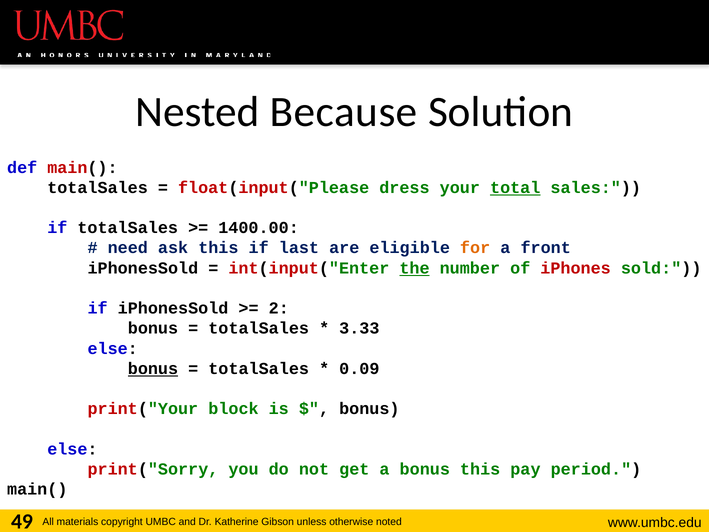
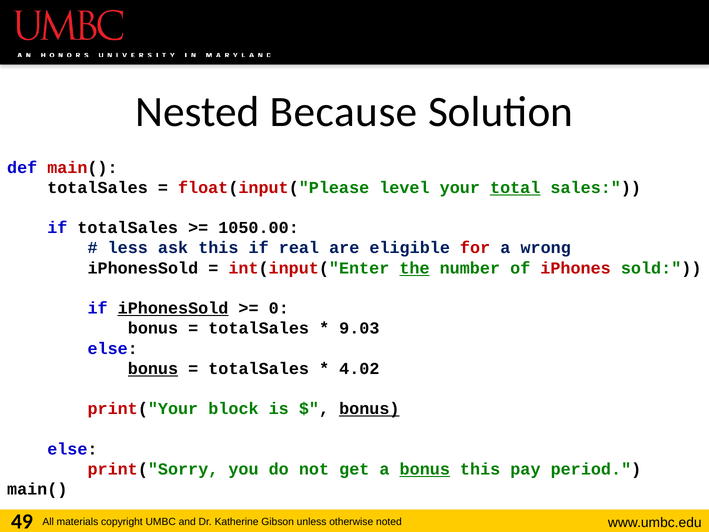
dress: dress -> level
1400.00: 1400.00 -> 1050.00
need: need -> less
last: last -> real
for colour: orange -> red
front: front -> wrong
iPhonesSold at (173, 308) underline: none -> present
2: 2 -> 0
3.33: 3.33 -> 9.03
0.09: 0.09 -> 4.02
bonus at (369, 409) underline: none -> present
bonus at (425, 469) underline: none -> present
